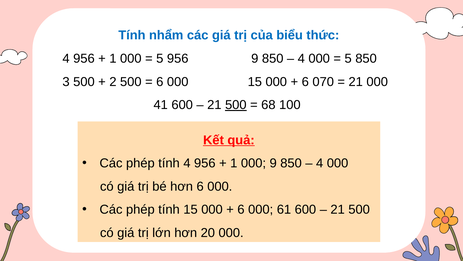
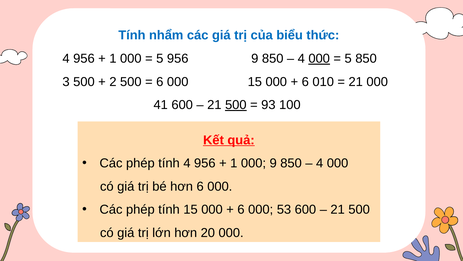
000 at (319, 58) underline: none -> present
070: 070 -> 010
68: 68 -> 93
61: 61 -> 53
